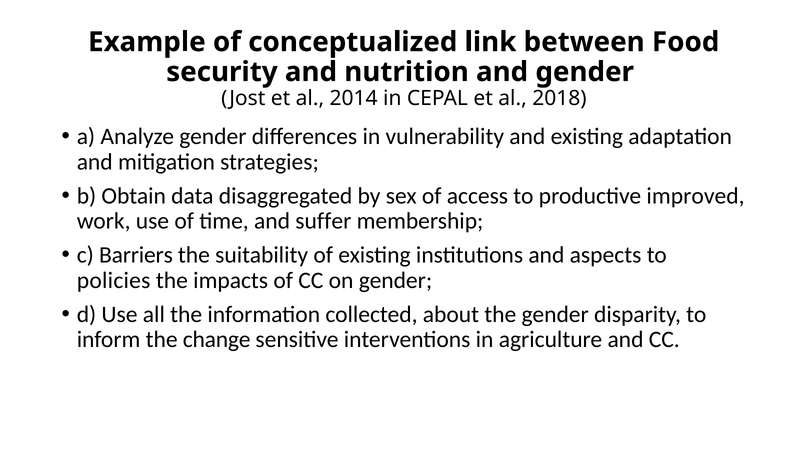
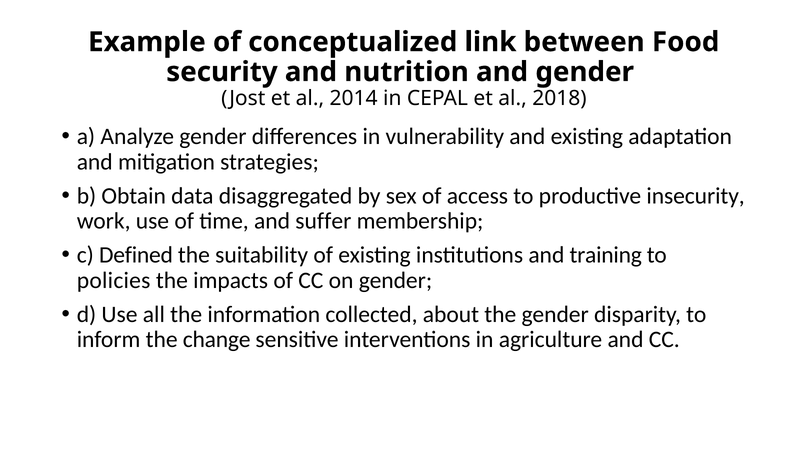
improved: improved -> insecurity
Barriers: Barriers -> Defined
aspects: aspects -> training
